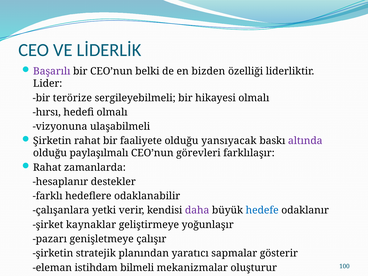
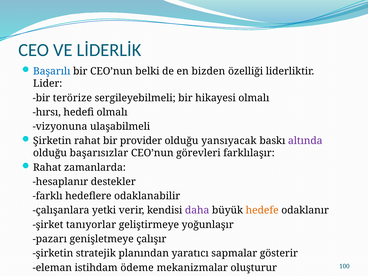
Başarılı colour: purple -> blue
faaliyete: faaliyete -> provider
paylaşılmalı: paylaşılmalı -> başarısızlar
hedefe colour: blue -> orange
kaynaklar: kaynaklar -> tanıyorlar
bilmeli: bilmeli -> ödeme
